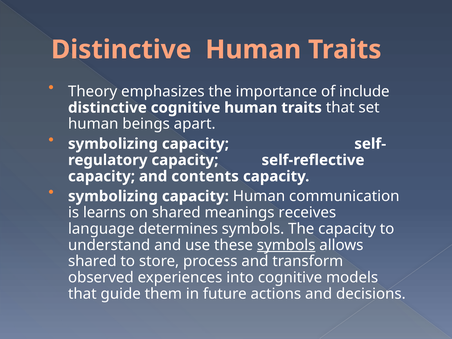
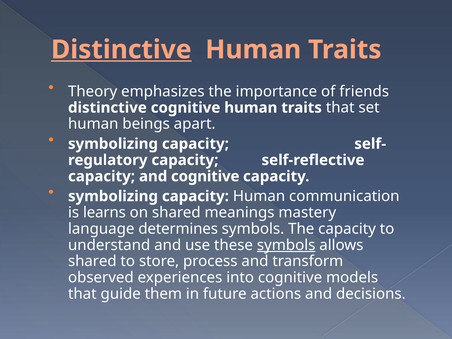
Distinctive at (121, 50) underline: none -> present
include: include -> friends
and contents: contents -> cognitive
receives: receives -> mastery
